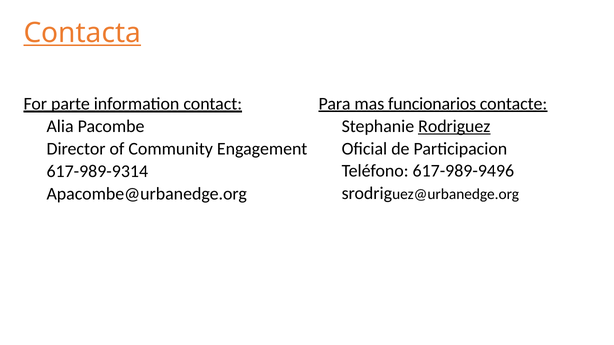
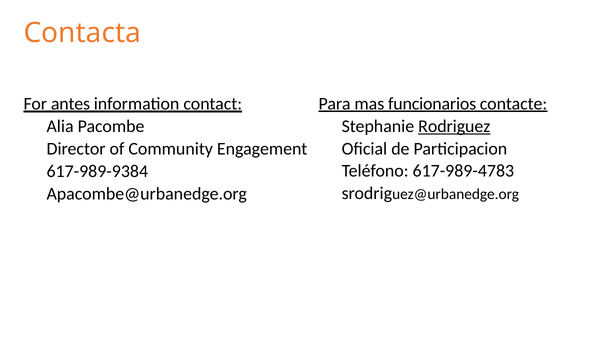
Contacta underline: present -> none
parte: parte -> antes
617-989-9496: 617-989-9496 -> 617-989-4783
617-989-9314: 617-989-9314 -> 617-989-9384
